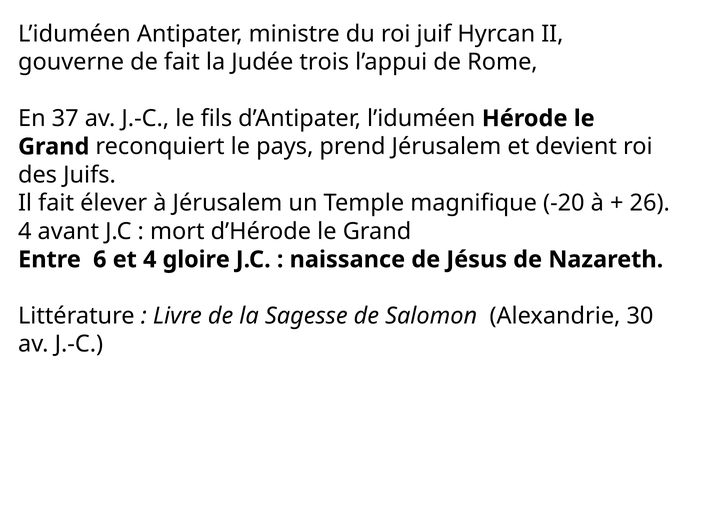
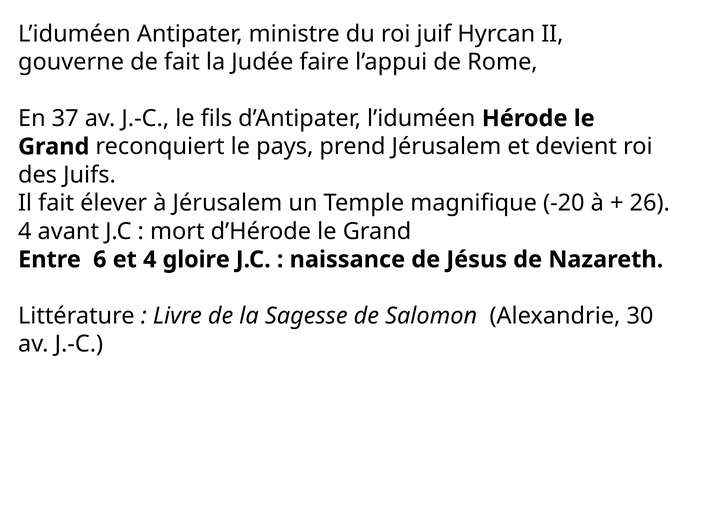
trois: trois -> faire
